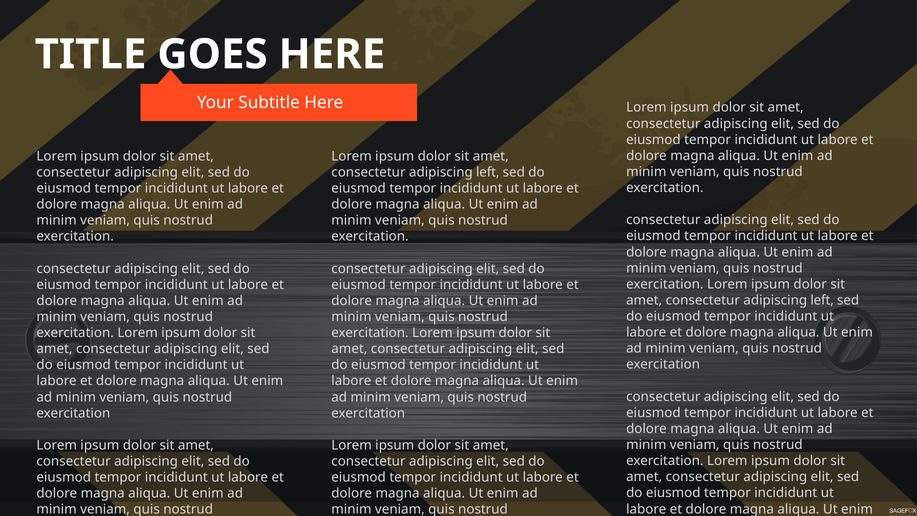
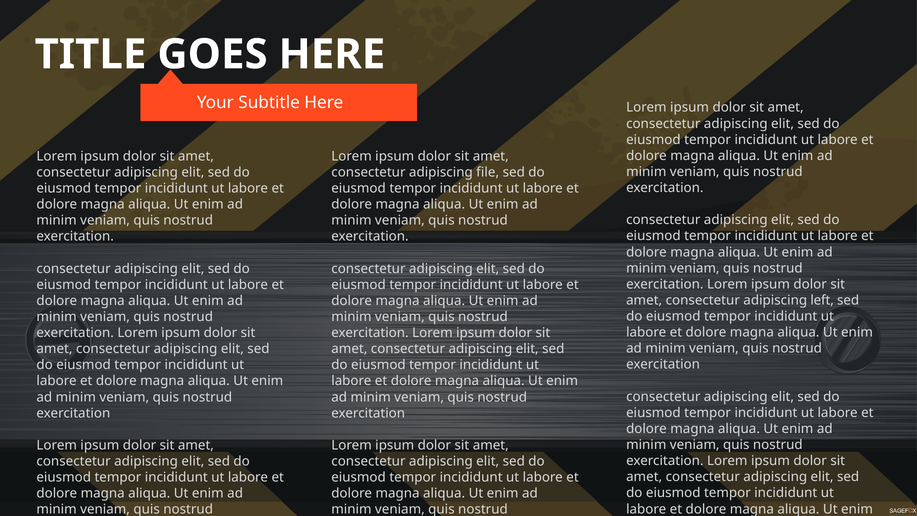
left at (488, 172): left -> file
